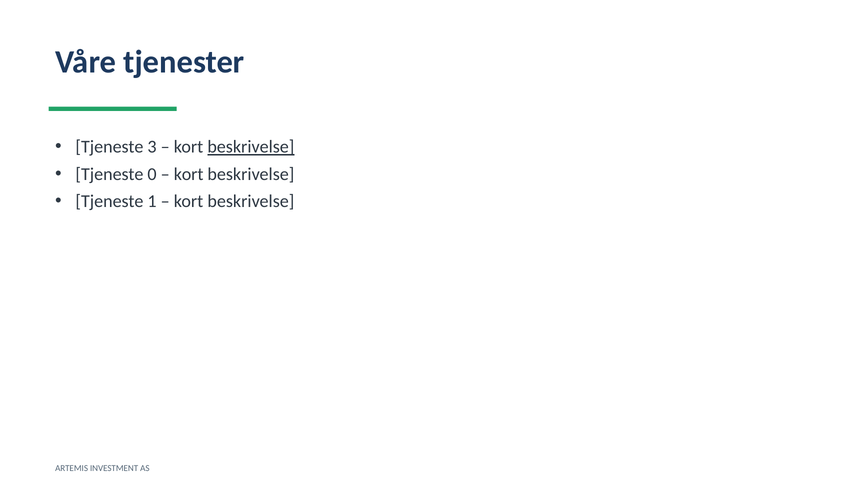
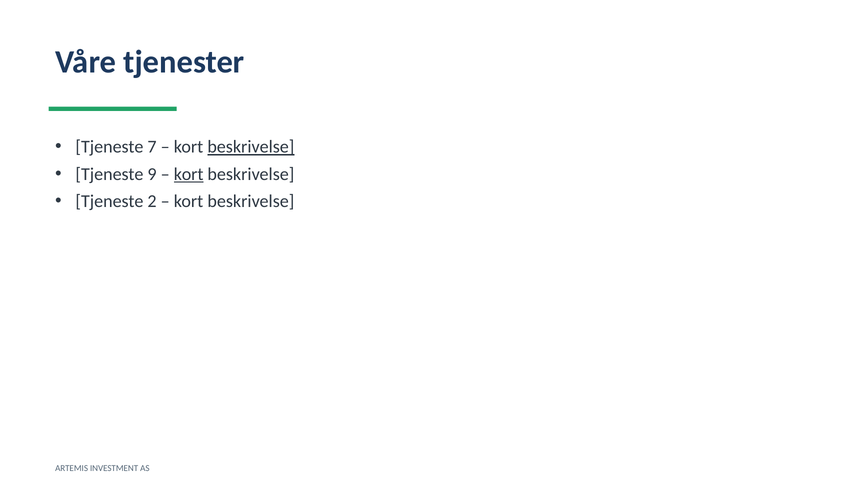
3: 3 -> 7
0: 0 -> 9
kort at (189, 174) underline: none -> present
1: 1 -> 2
